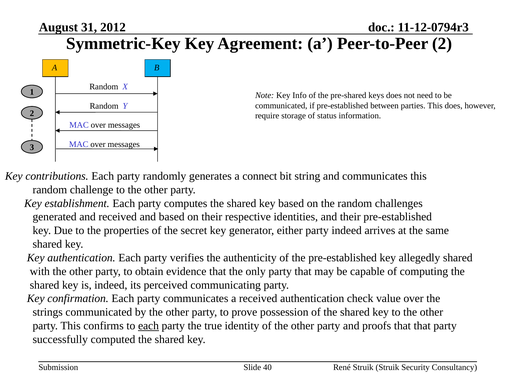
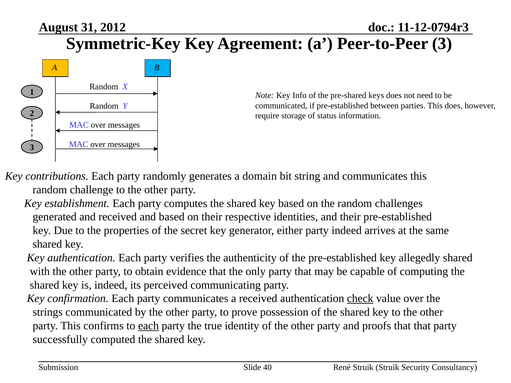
Peer-to-Peer 2: 2 -> 3
connect: connect -> domain
check underline: none -> present
